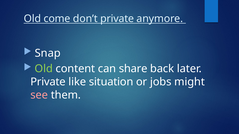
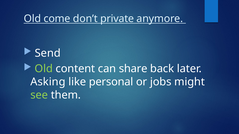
Snap: Snap -> Send
Private at (48, 82): Private -> Asking
situation: situation -> personal
see colour: pink -> light green
